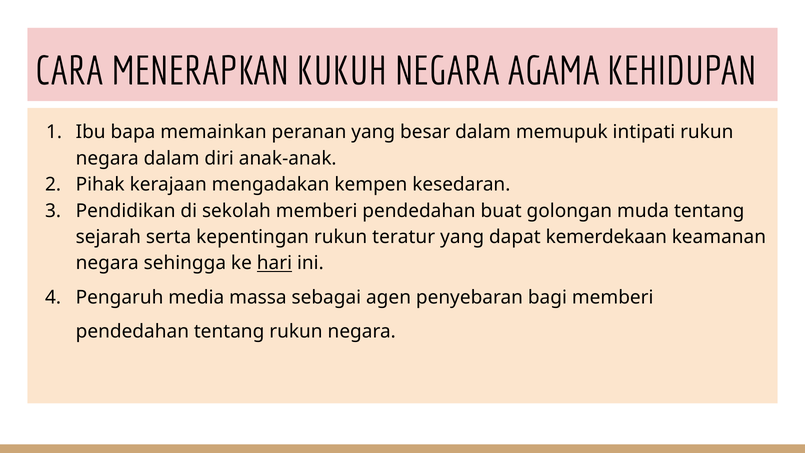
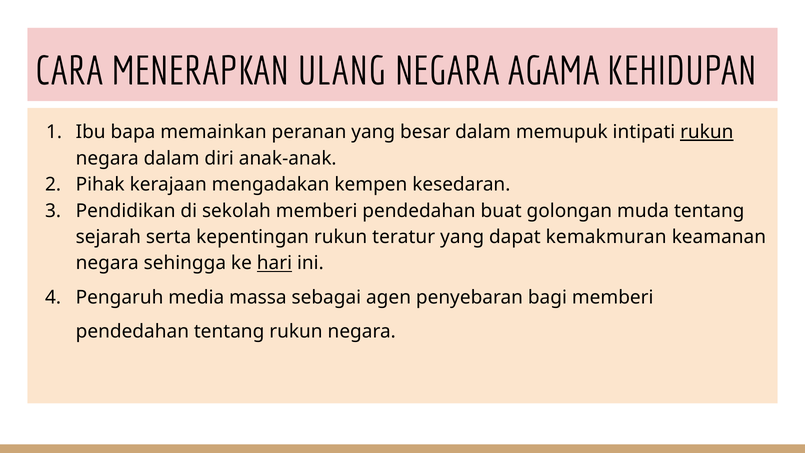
KUKUH: KUKUH -> ULANG
rukun at (707, 132) underline: none -> present
kemerdekaan: kemerdekaan -> kemakmuran
